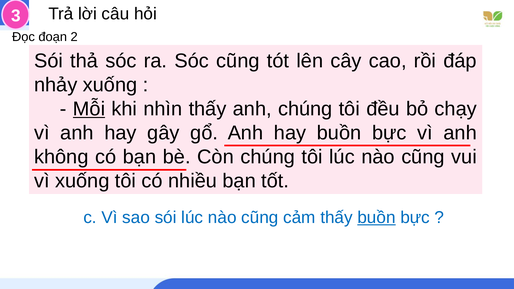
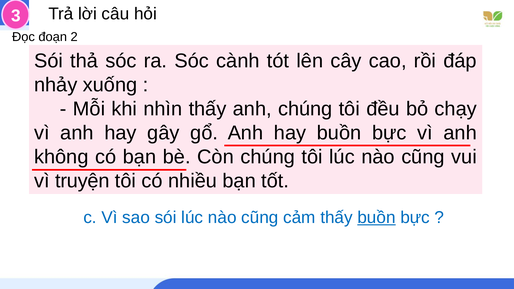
Sóc cũng: cũng -> cành
Mỗi underline: present -> none
vì xuống: xuống -> truyện
